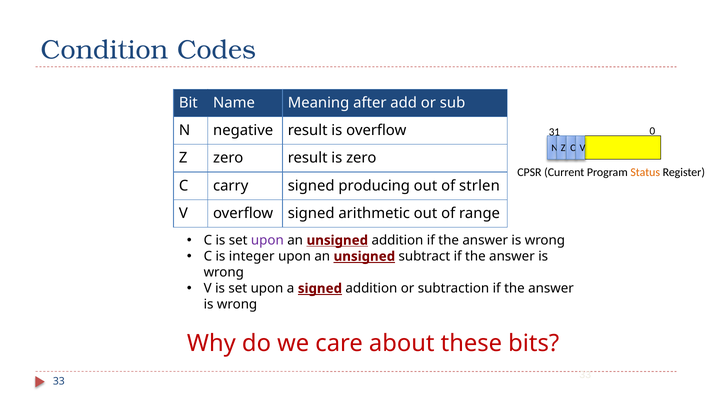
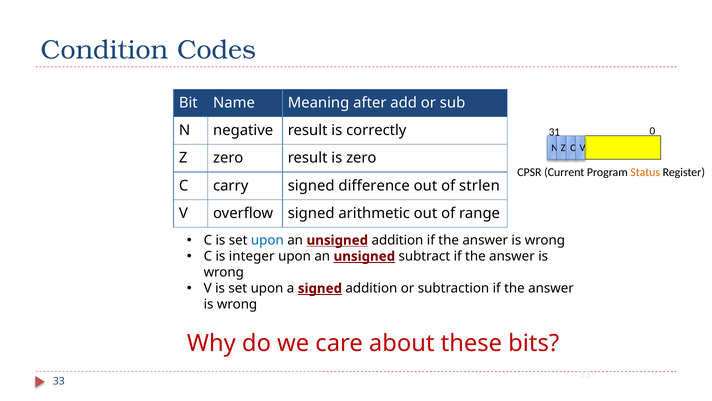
is overflow: overflow -> correctly
producing: producing -> difference
upon at (267, 240) colour: purple -> blue
